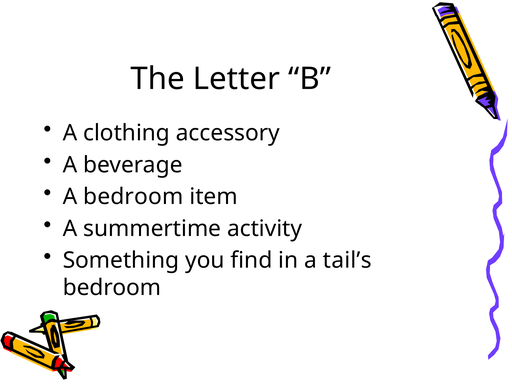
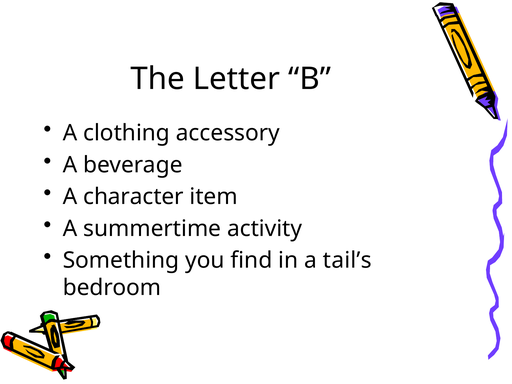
A bedroom: bedroom -> character
